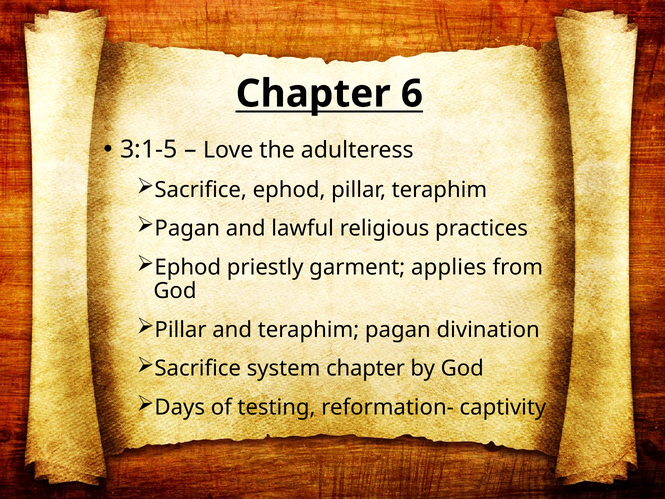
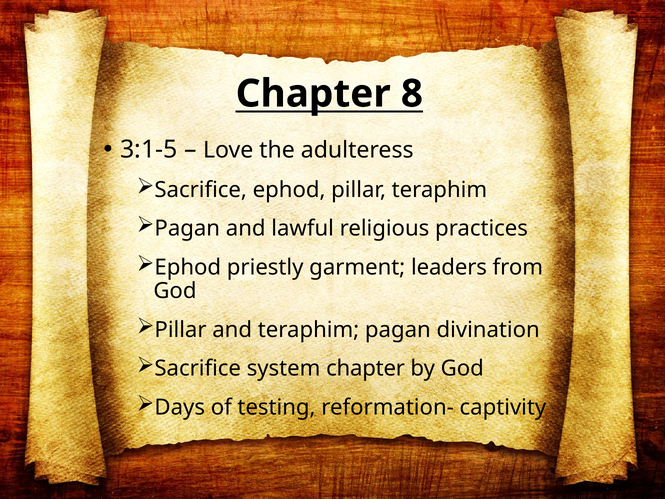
6: 6 -> 8
applies: applies -> leaders
